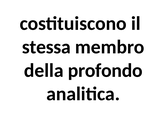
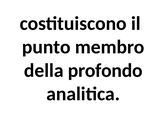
stessa: stessa -> punto
